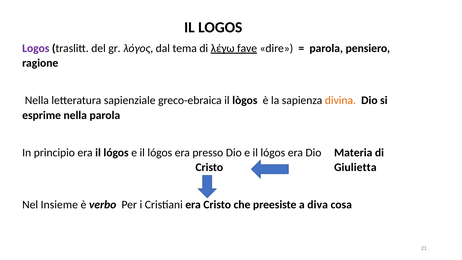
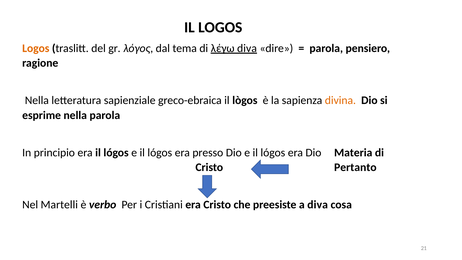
Logos at (36, 48) colour: purple -> orange
λέγω fave: fave -> diva
Giulietta: Giulietta -> Pertanto
Insieme: Insieme -> Martelli
